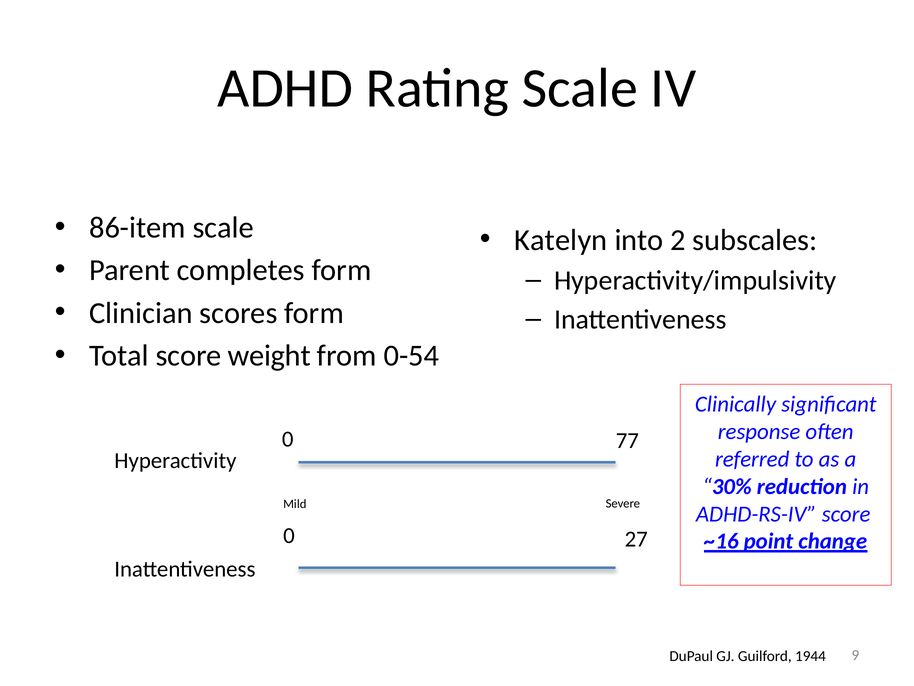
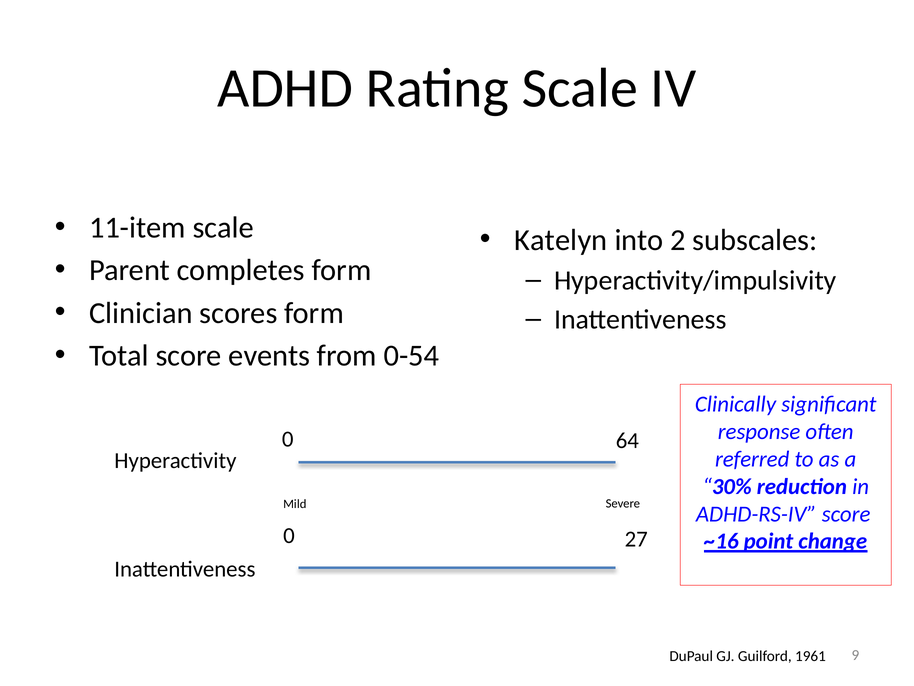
86-item: 86-item -> 11-item
weight: weight -> events
77: 77 -> 64
1944: 1944 -> 1961
